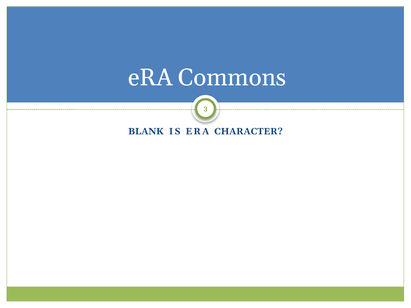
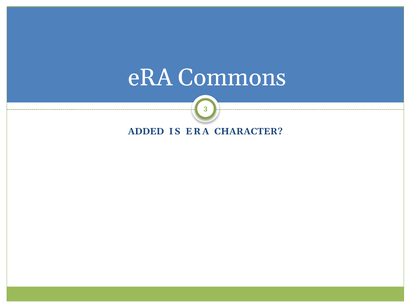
BLANK: BLANK -> ADDED
